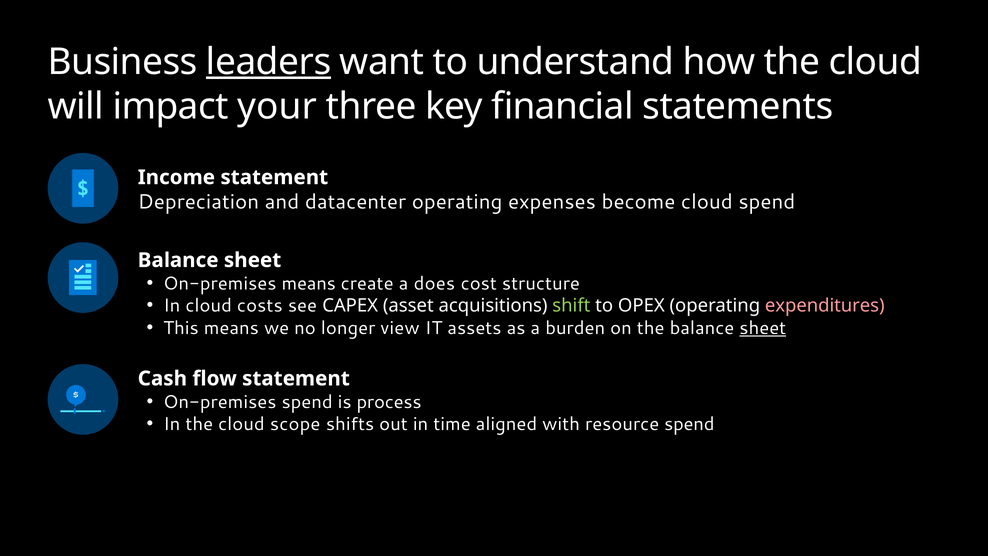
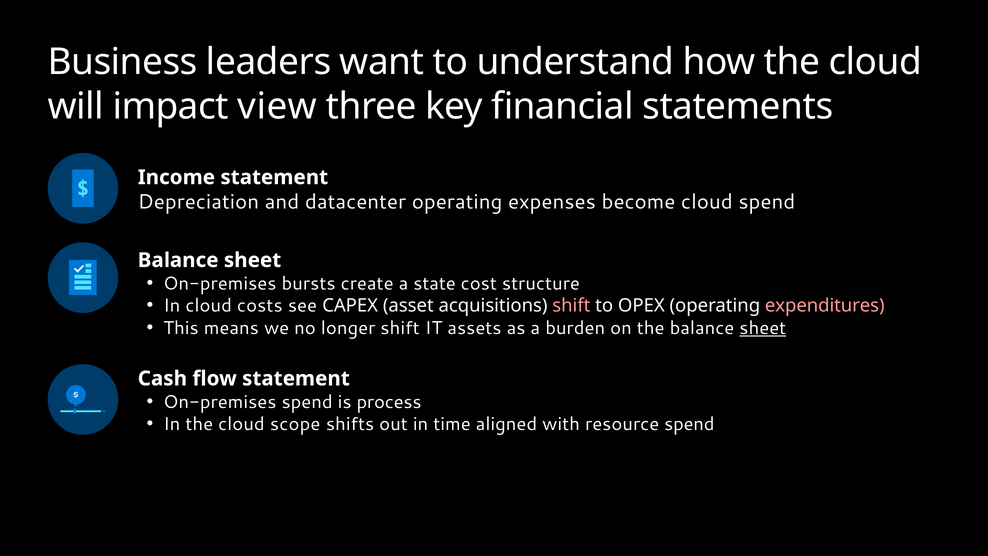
leaders underline: present -> none
your: your -> view
On-premises means: means -> bursts
does: does -> state
shift at (571, 306) colour: light green -> pink
longer view: view -> shift
